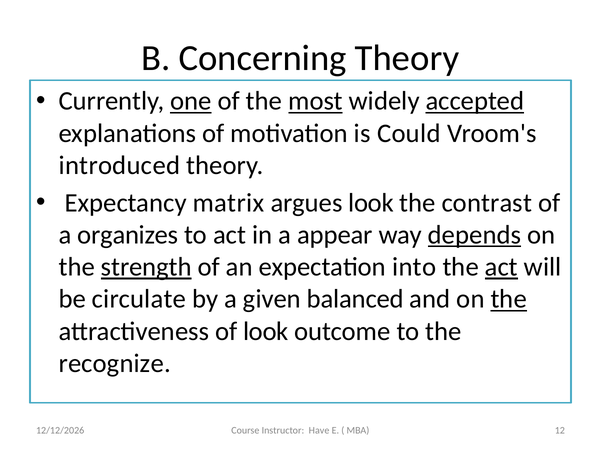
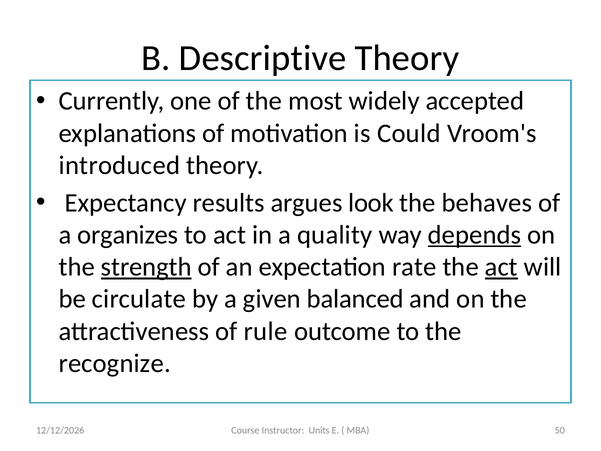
Concerning: Concerning -> Descriptive
one underline: present -> none
most underline: present -> none
accepted underline: present -> none
matrix: matrix -> results
contrast: contrast -> behaves
appear: appear -> quality
into: into -> rate
the at (509, 299) underline: present -> none
of look: look -> rule
Have: Have -> Units
12: 12 -> 50
